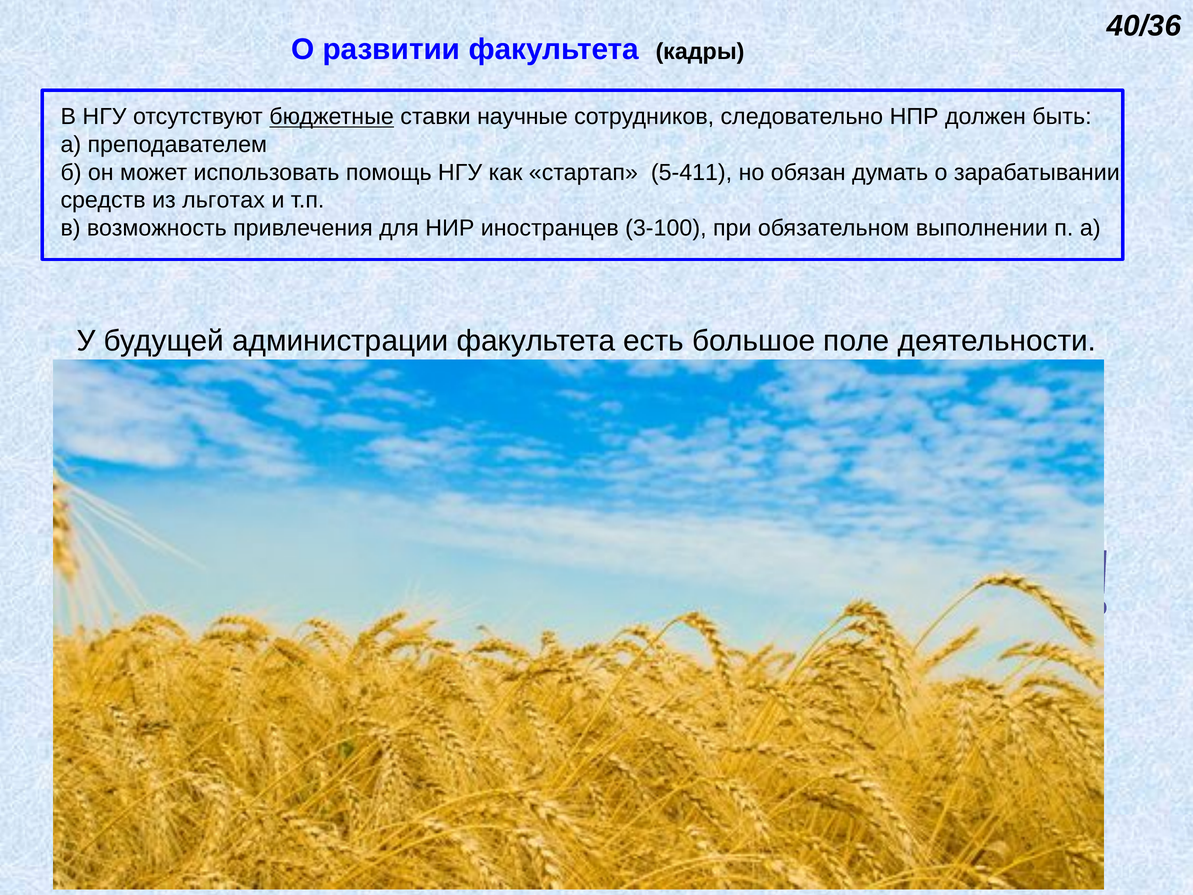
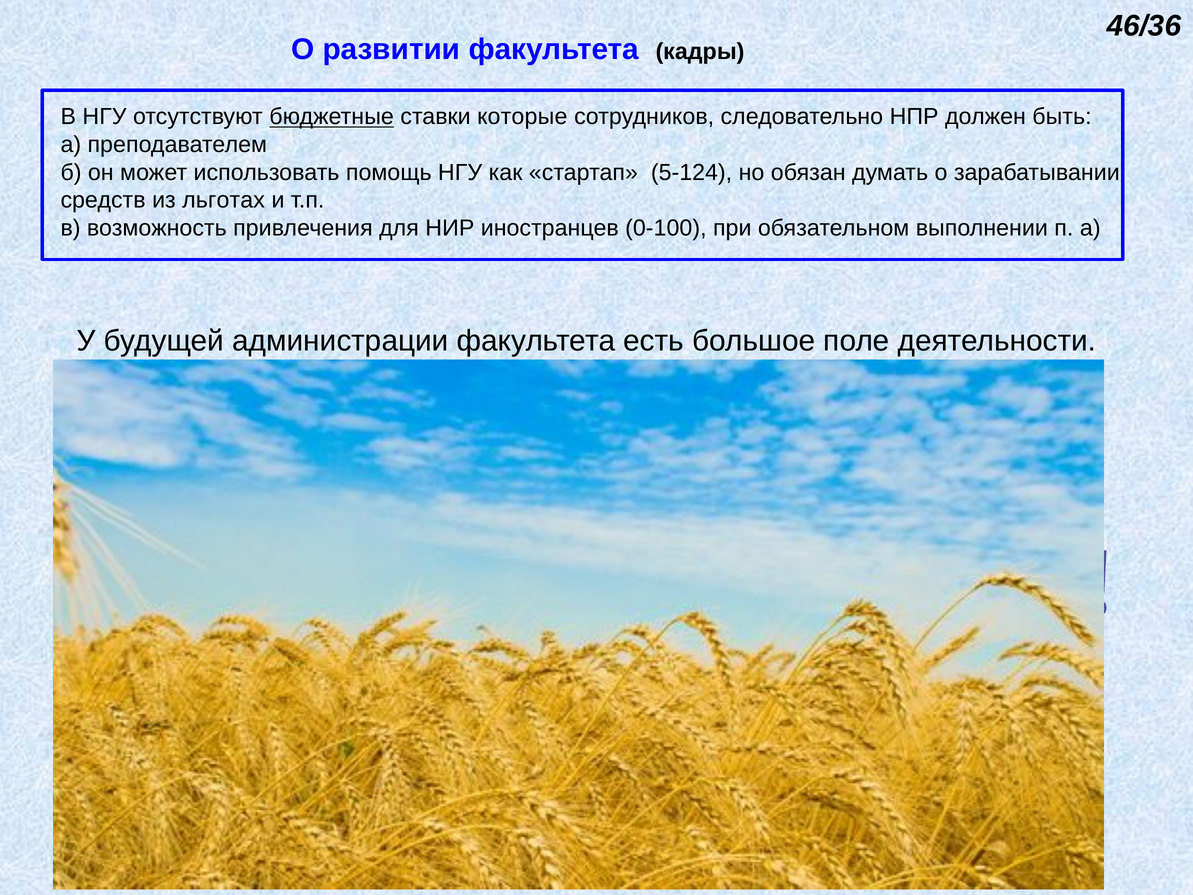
40/36: 40/36 -> 46/36
научные: научные -> которые
5-411: 5-411 -> 5-124
3-100: 3-100 -> 0-100
